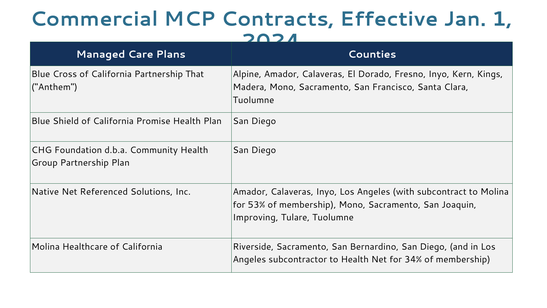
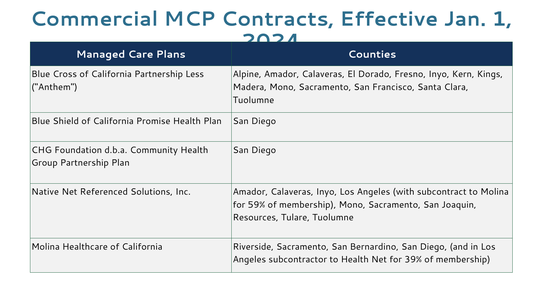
That: That -> Less
53%: 53% -> 59%
Improving: Improving -> Resources
34%: 34% -> 39%
